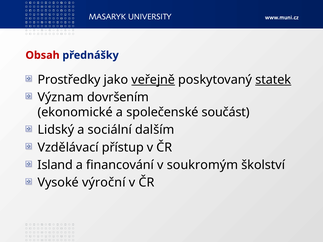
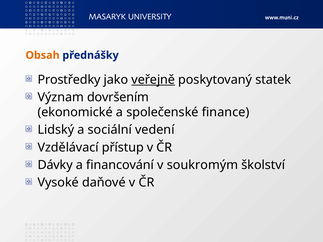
Obsah colour: red -> orange
statek underline: present -> none
součást: součást -> finance
dalším: dalším -> vedení
Island: Island -> Dávky
výroční: výroční -> daňové
